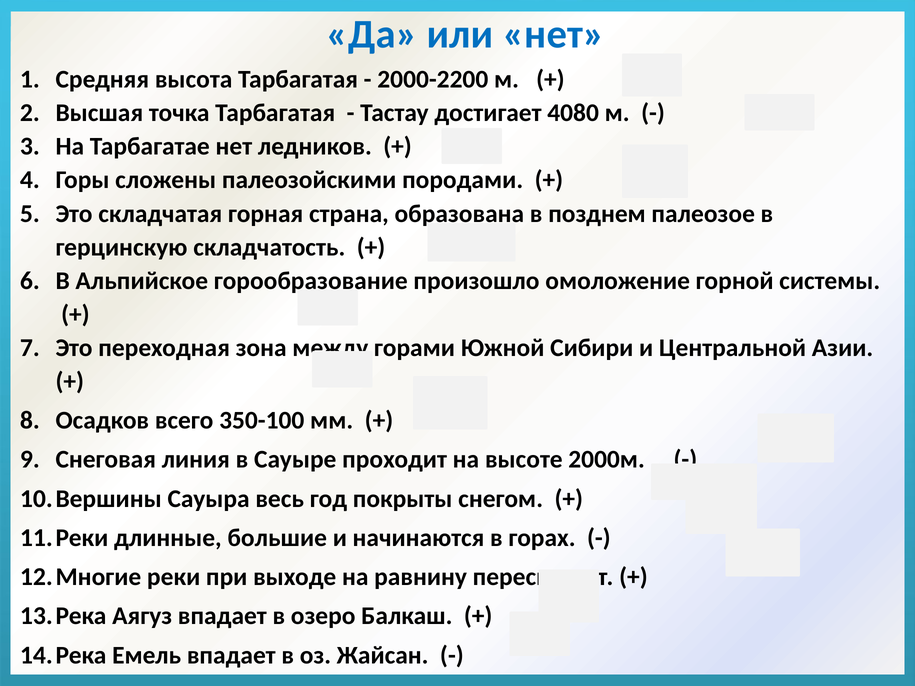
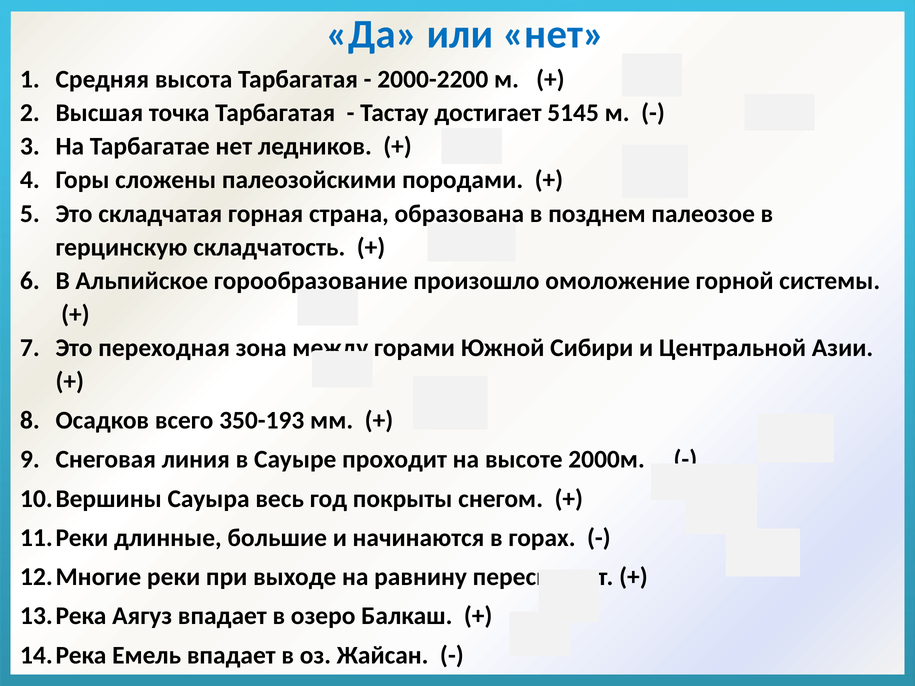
4080: 4080 -> 5145
350-100: 350-100 -> 350-193
